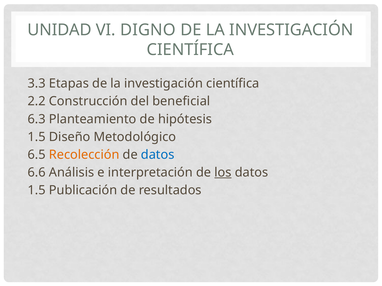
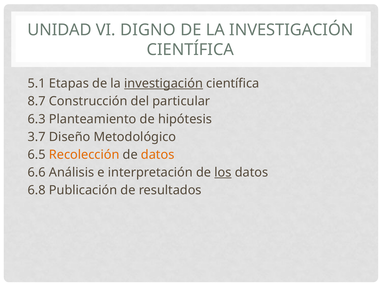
3.3: 3.3 -> 5.1
investigación at (164, 84) underline: none -> present
2.2: 2.2 -> 8.7
beneficial: beneficial -> particular
1.5 at (37, 137): 1.5 -> 3.7
datos at (158, 155) colour: blue -> orange
1.5 at (37, 191): 1.5 -> 6.8
